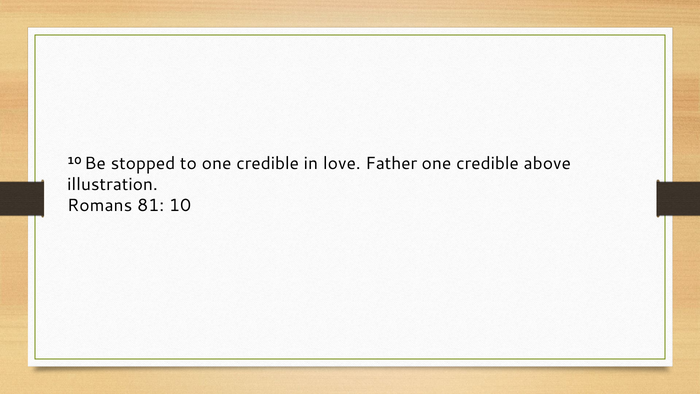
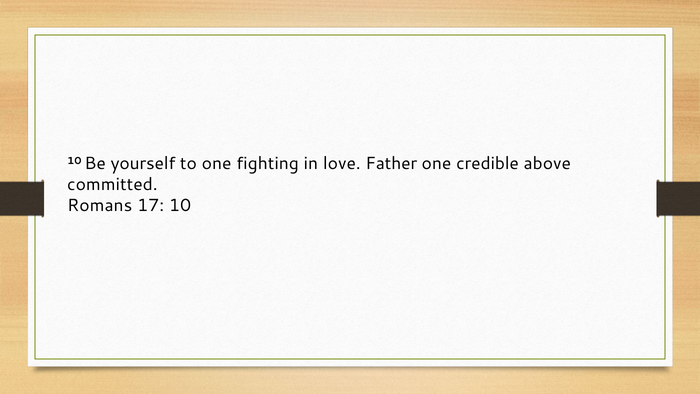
stopped: stopped -> yourself
to one credible: credible -> fighting
illustration: illustration -> committed
81: 81 -> 17
